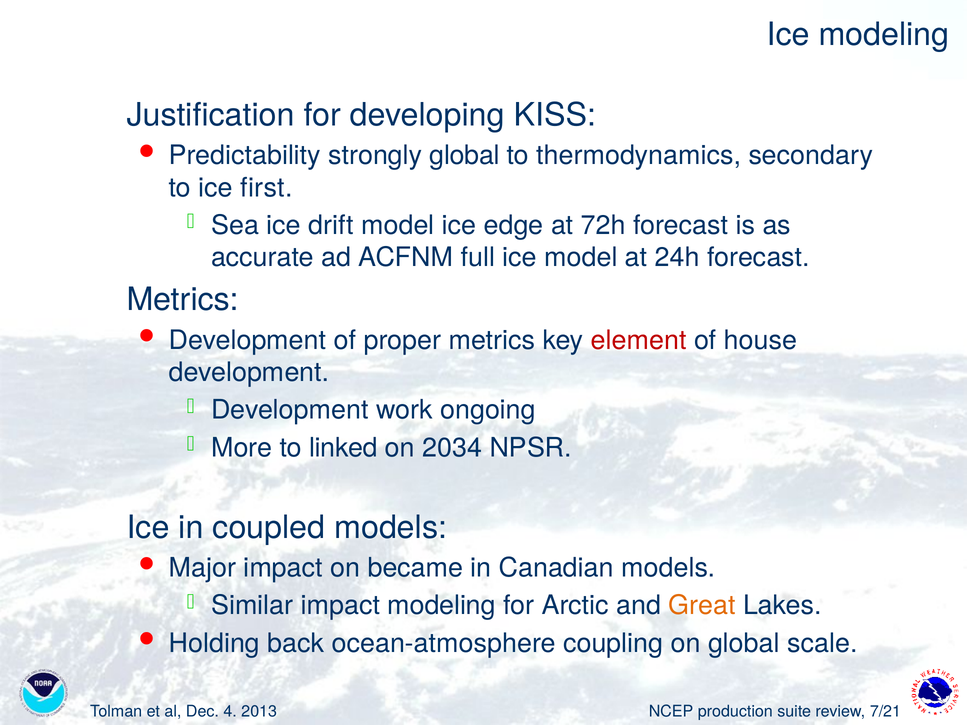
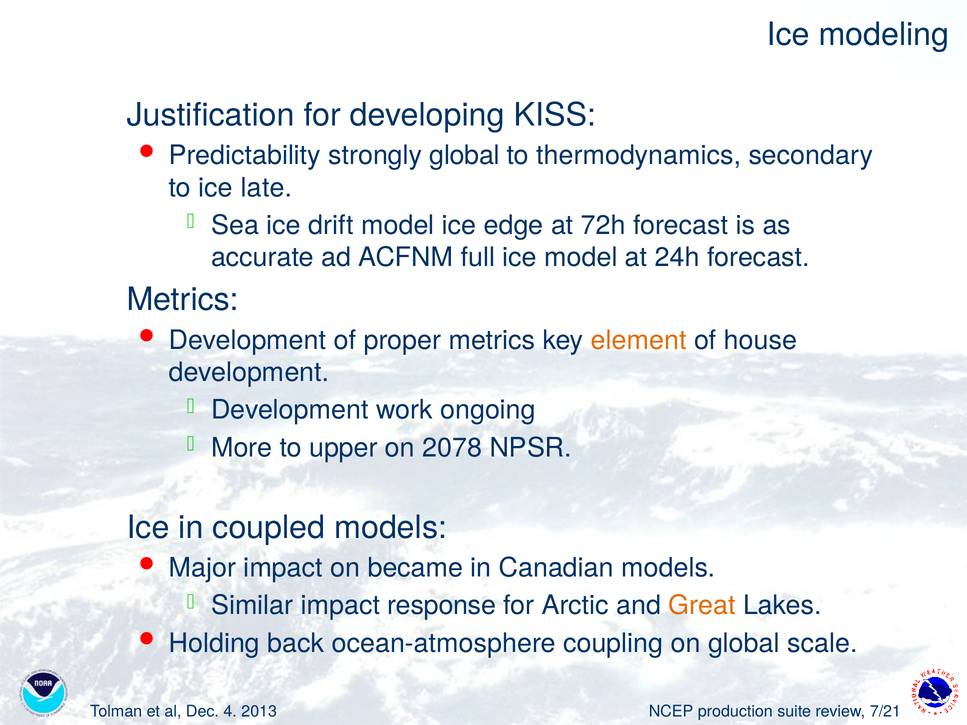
first: first -> late
element colour: red -> orange
linked: linked -> upper
2034: 2034 -> 2078
impact modeling: modeling -> response
